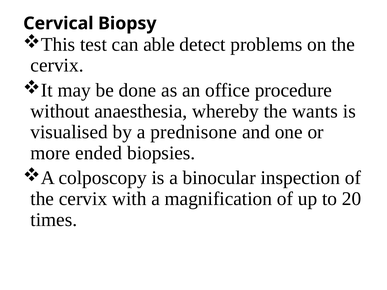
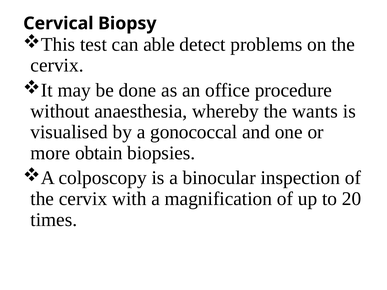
prednisone: prednisone -> gonococcal
ended: ended -> obtain
